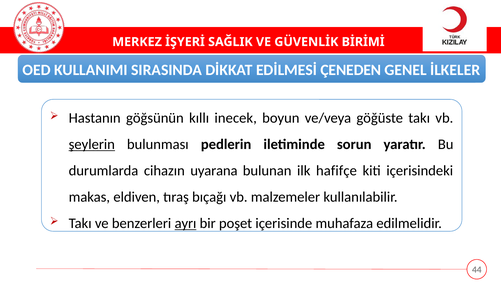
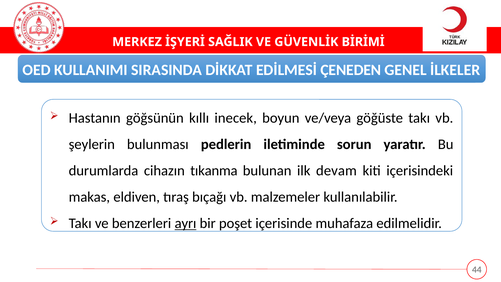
şeylerin underline: present -> none
uyarana: uyarana -> tıkanma
hafifçe: hafifçe -> devam
